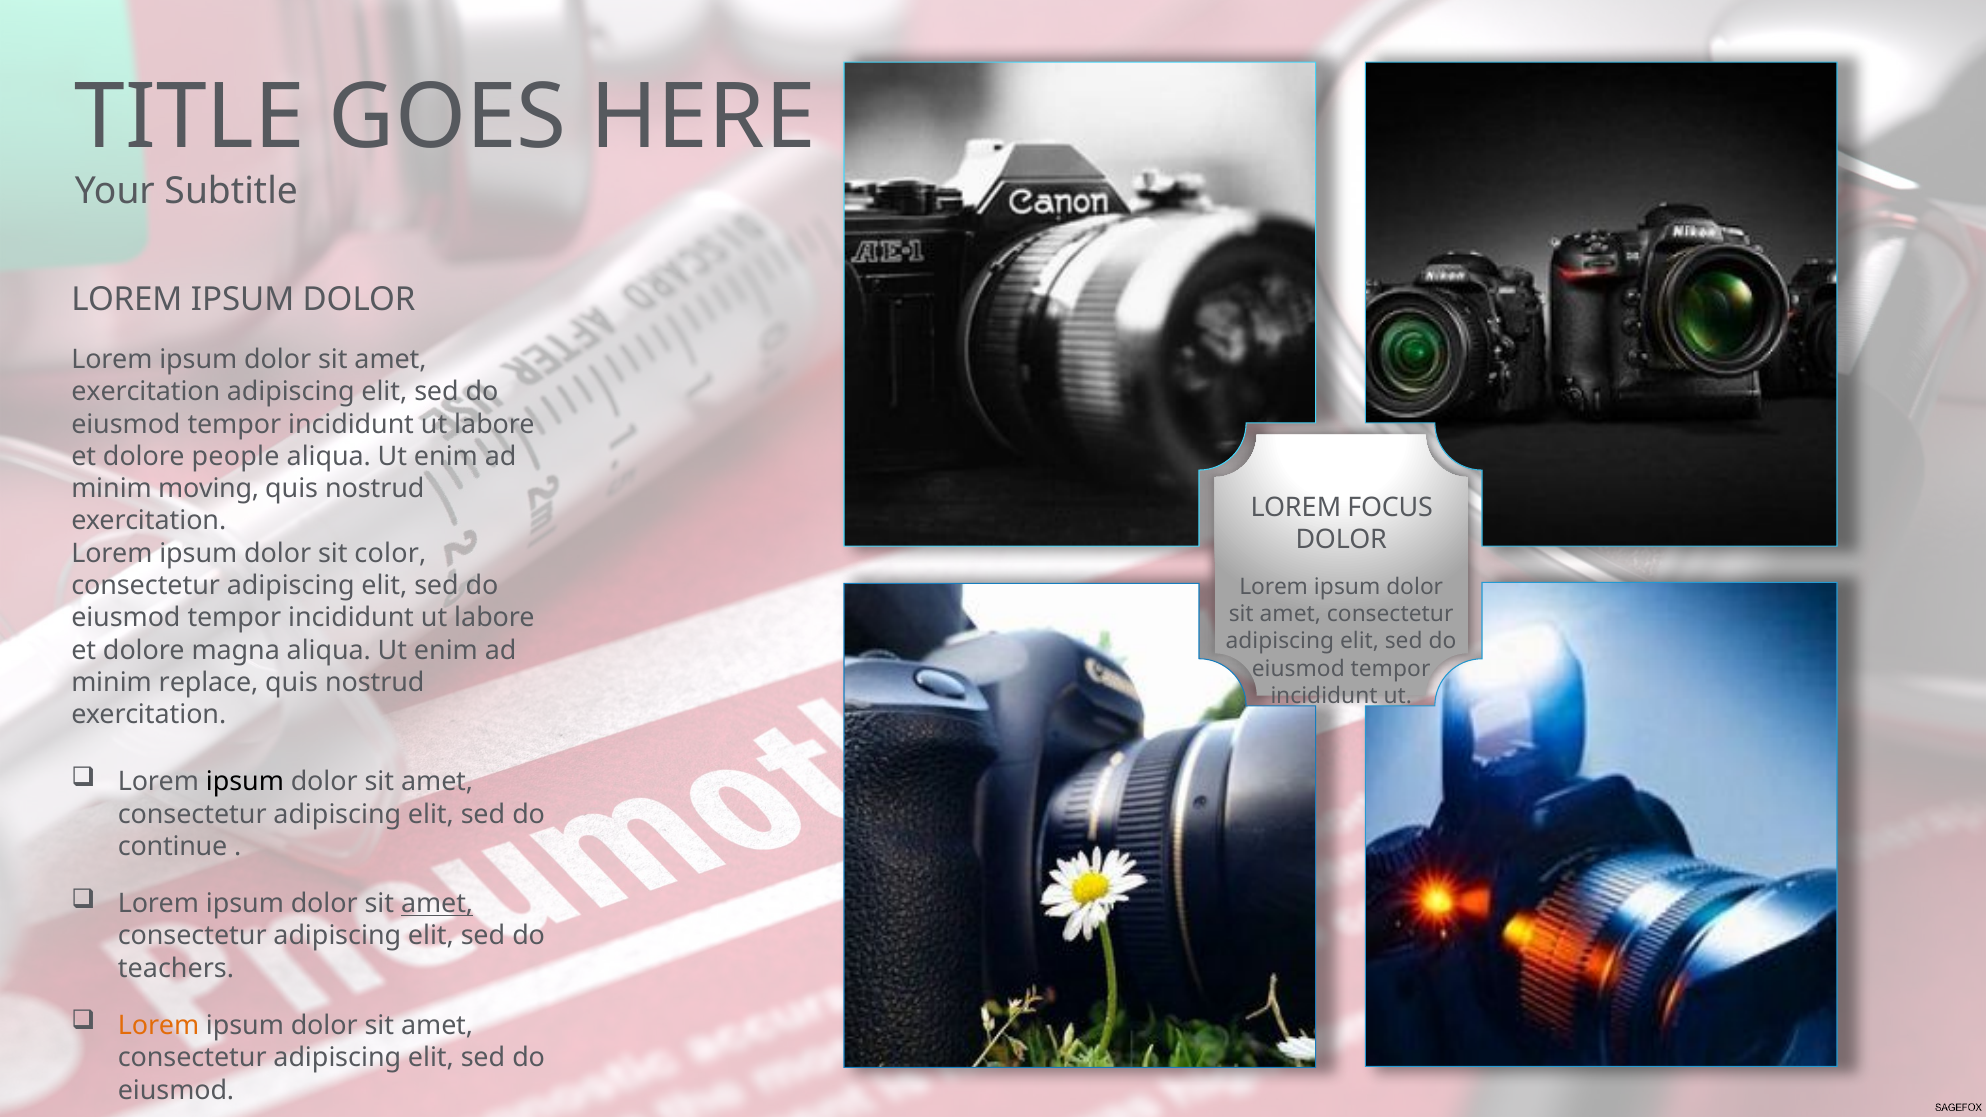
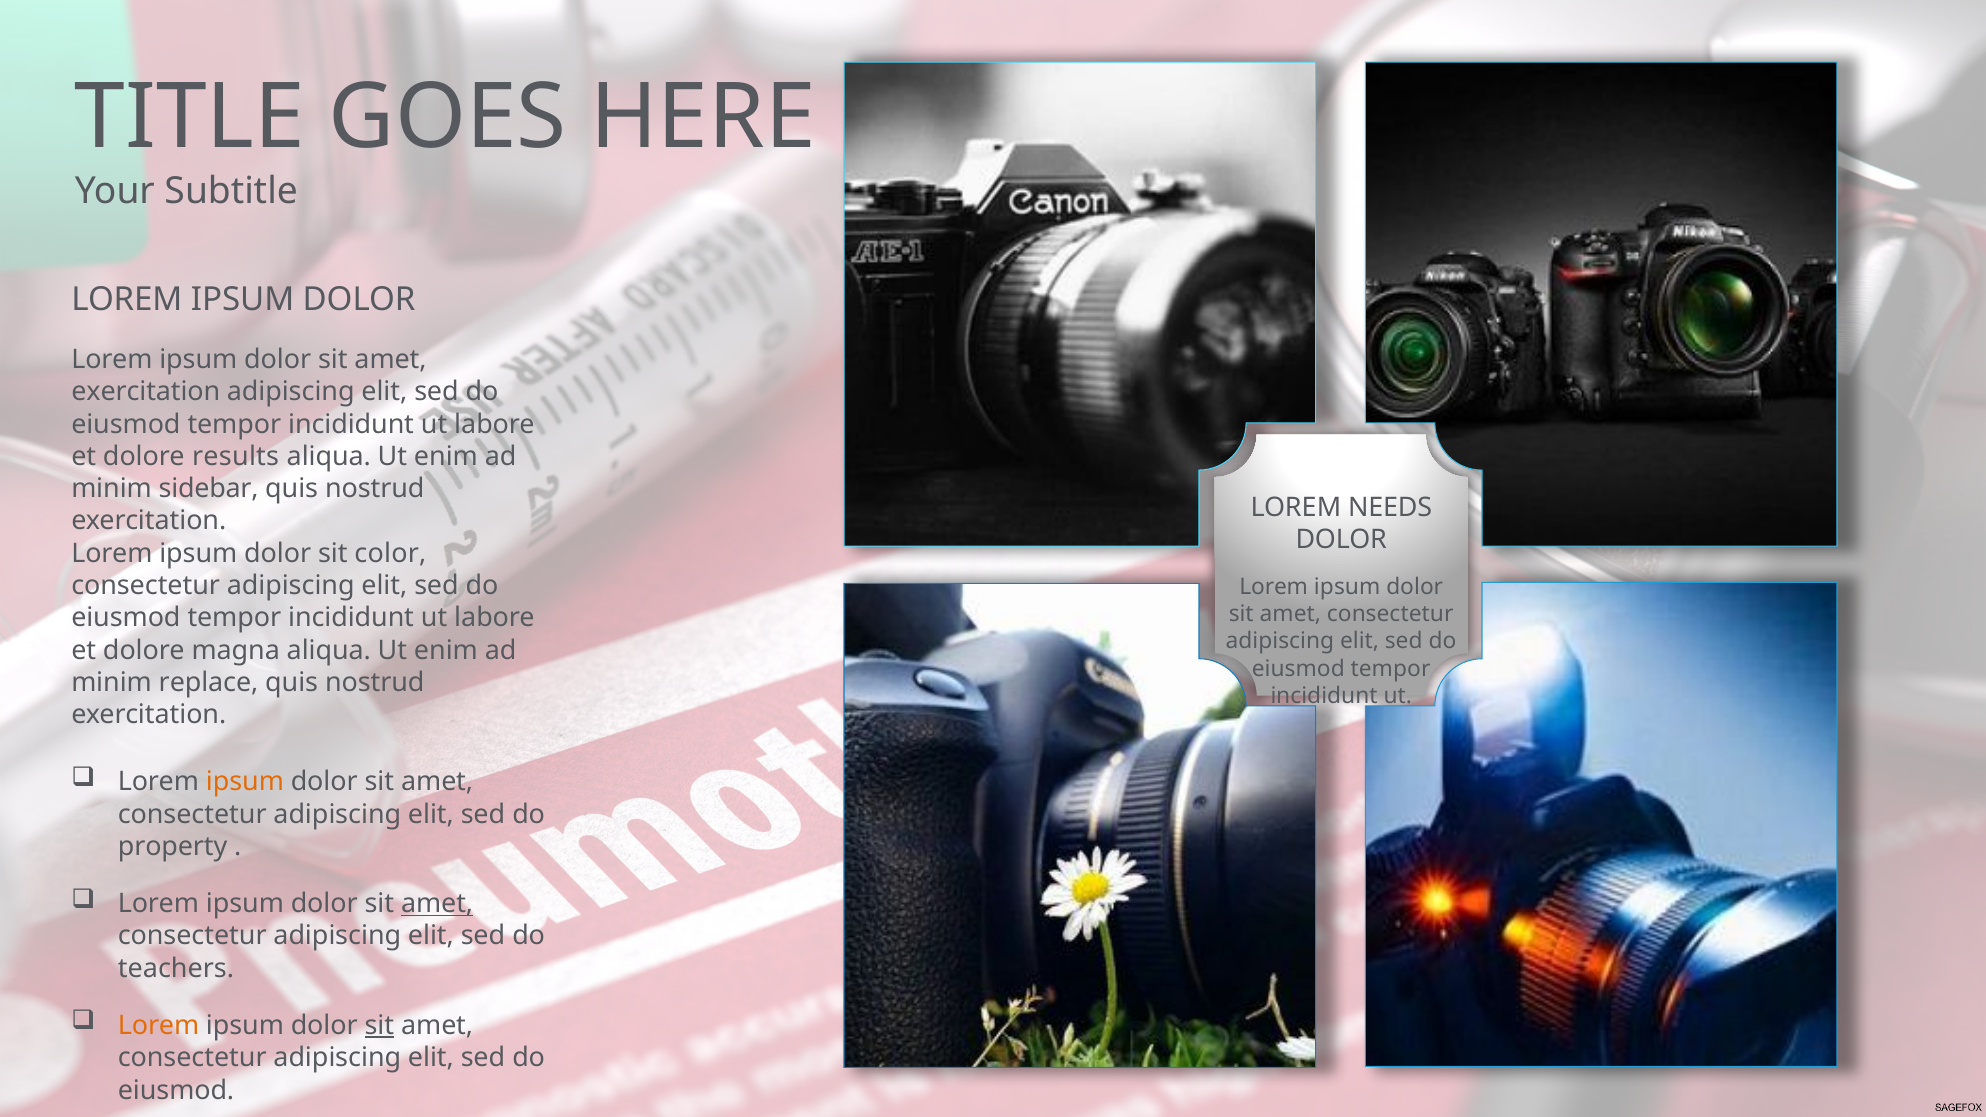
people: people -> results
moving: moving -> sidebar
FOCUS: FOCUS -> NEEDS
ipsum at (245, 782) colour: black -> orange
continue: continue -> property
sit at (379, 1026) underline: none -> present
